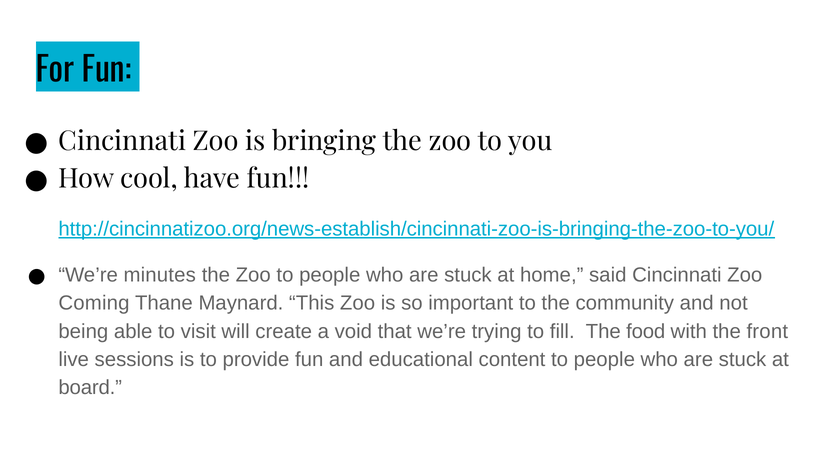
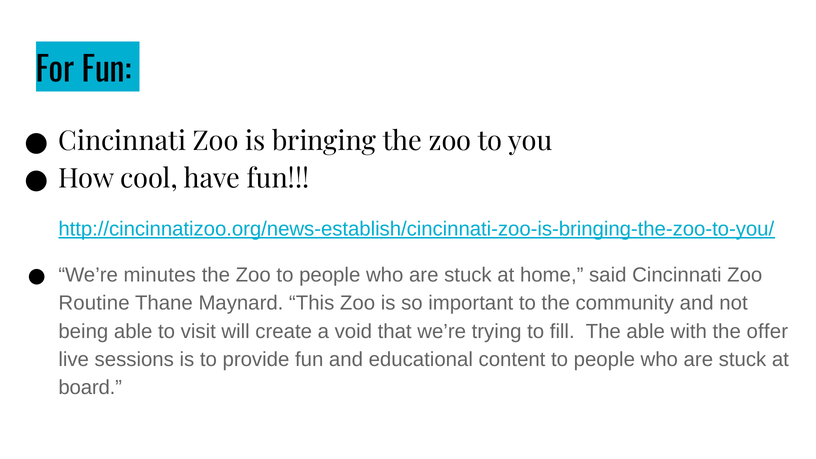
Coming: Coming -> Routine
The food: food -> able
front: front -> offer
